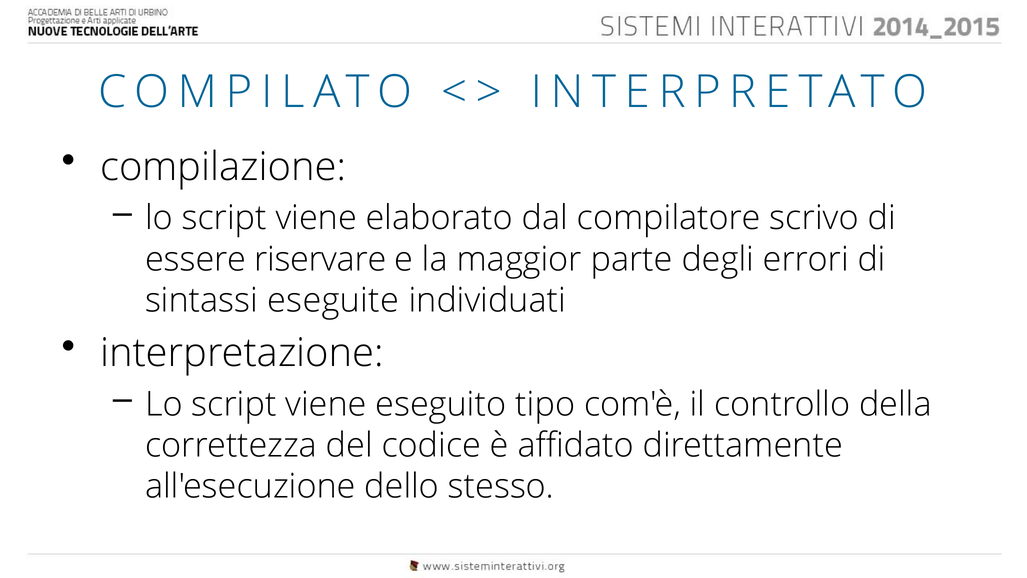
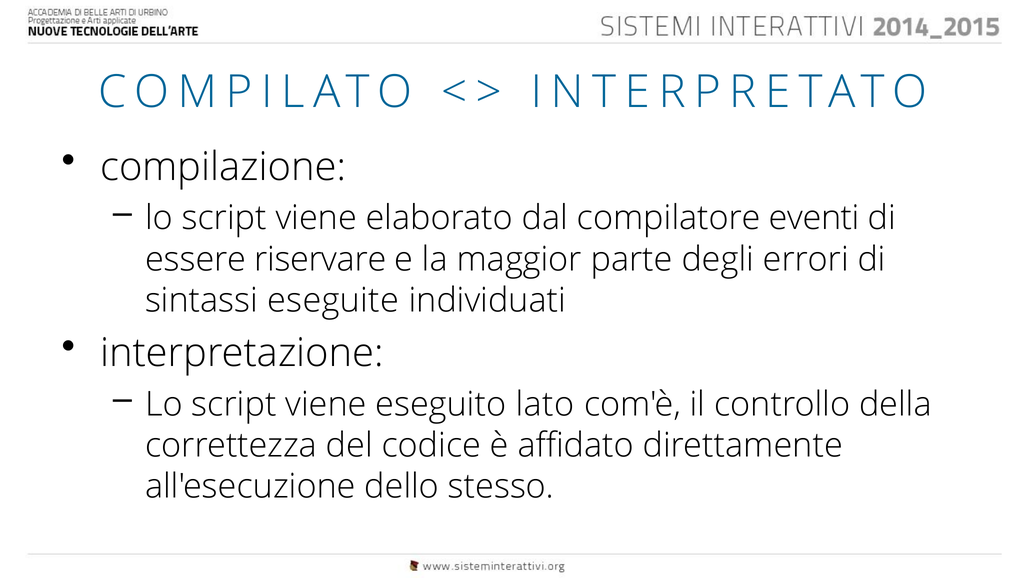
scrivo: scrivo -> eventi
tipo: tipo -> lato
